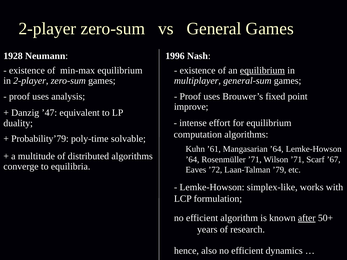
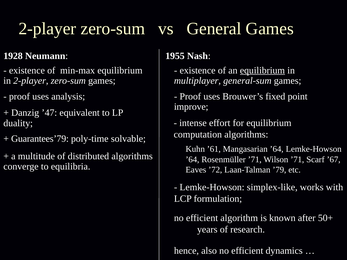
1996: 1996 -> 1955
Probability’79: Probability’79 -> Guarantees’79
after underline: present -> none
